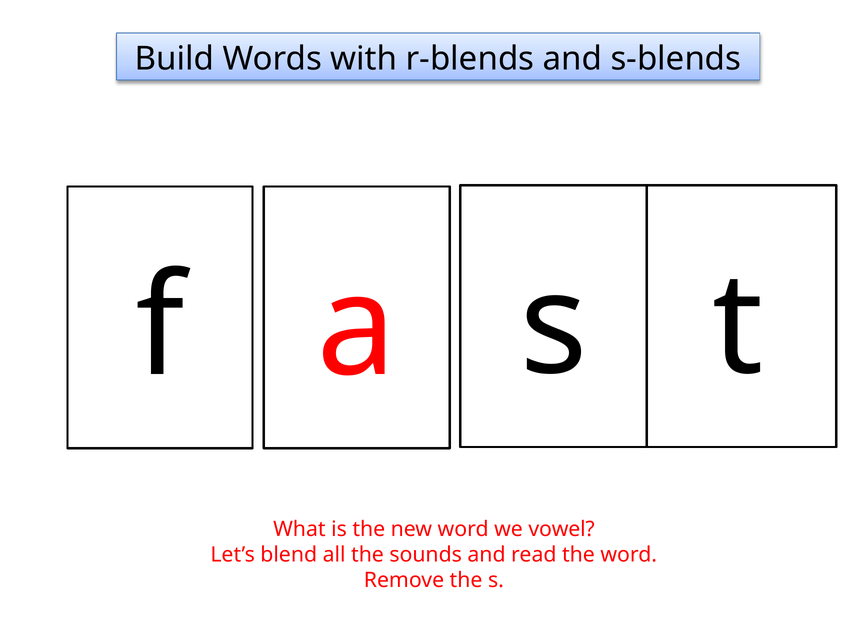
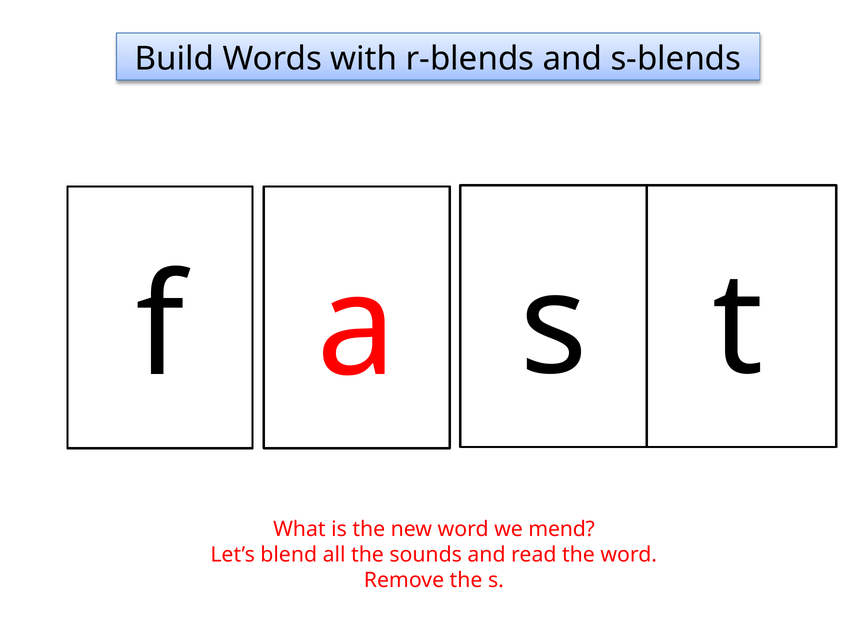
vowel: vowel -> mend
